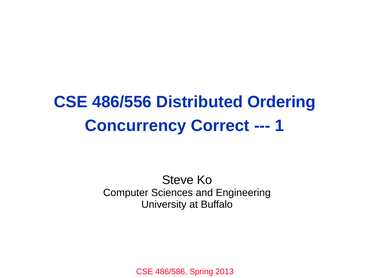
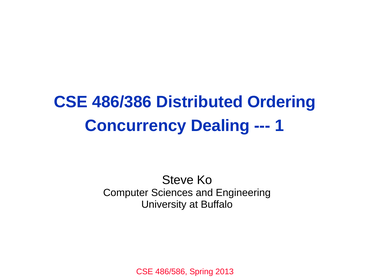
486/556: 486/556 -> 486/386
Correct: Correct -> Dealing
